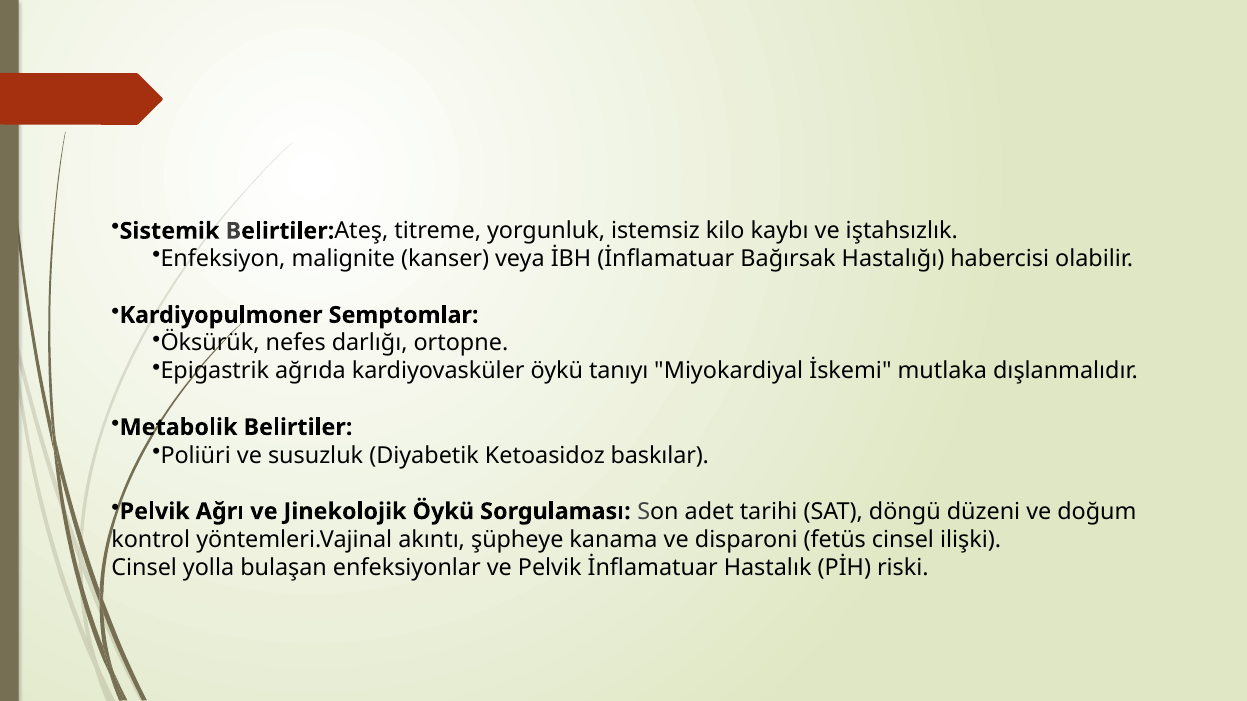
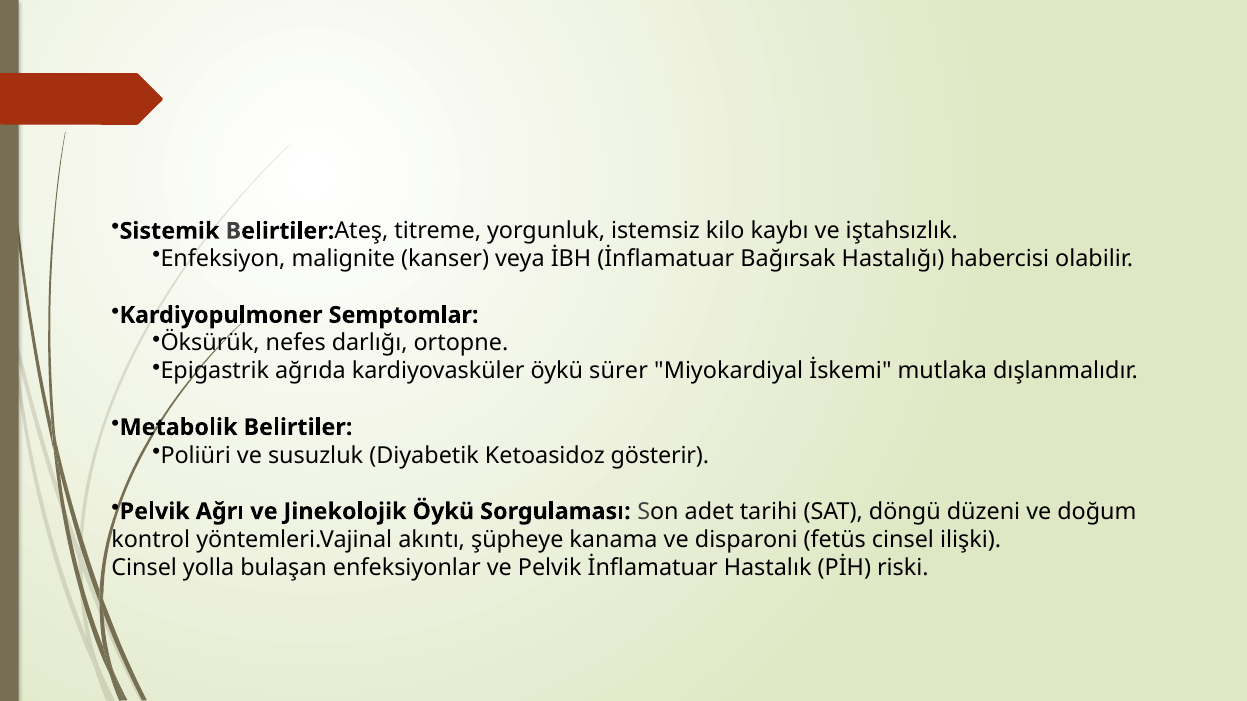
tanıyı: tanıyı -> sürer
baskılar: baskılar -> gösterir
